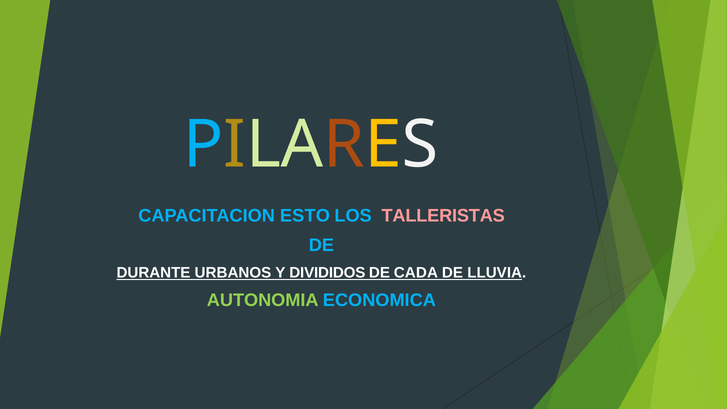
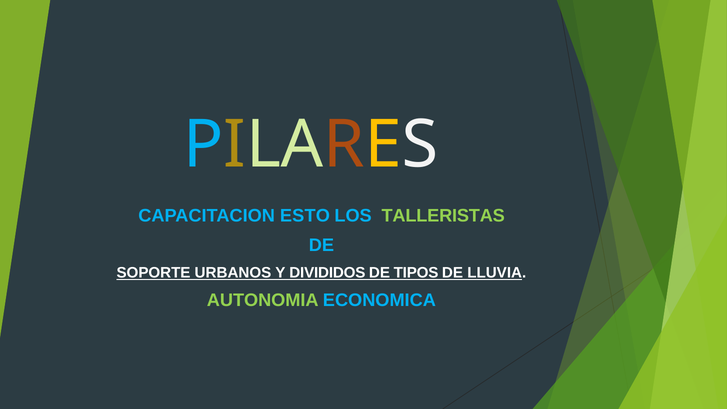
TALLERISTAS colour: pink -> light green
DURANTE: DURANTE -> SOPORTE
CADA: CADA -> TIPOS
